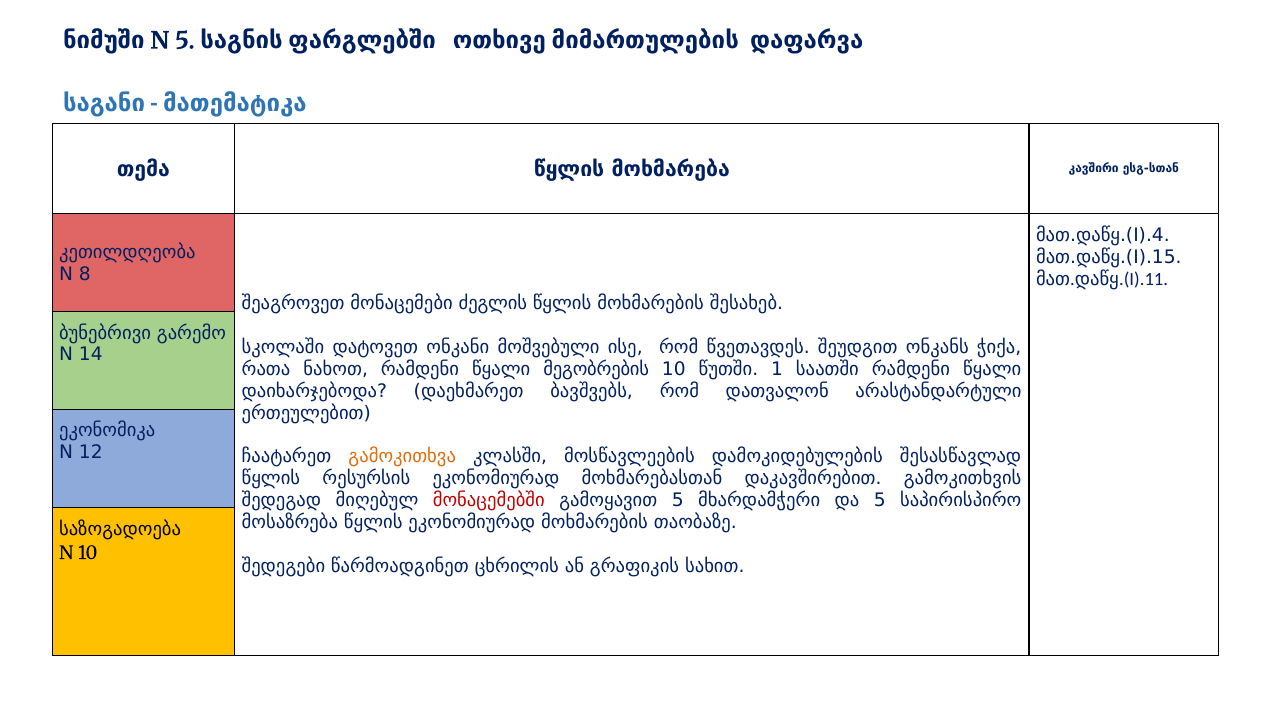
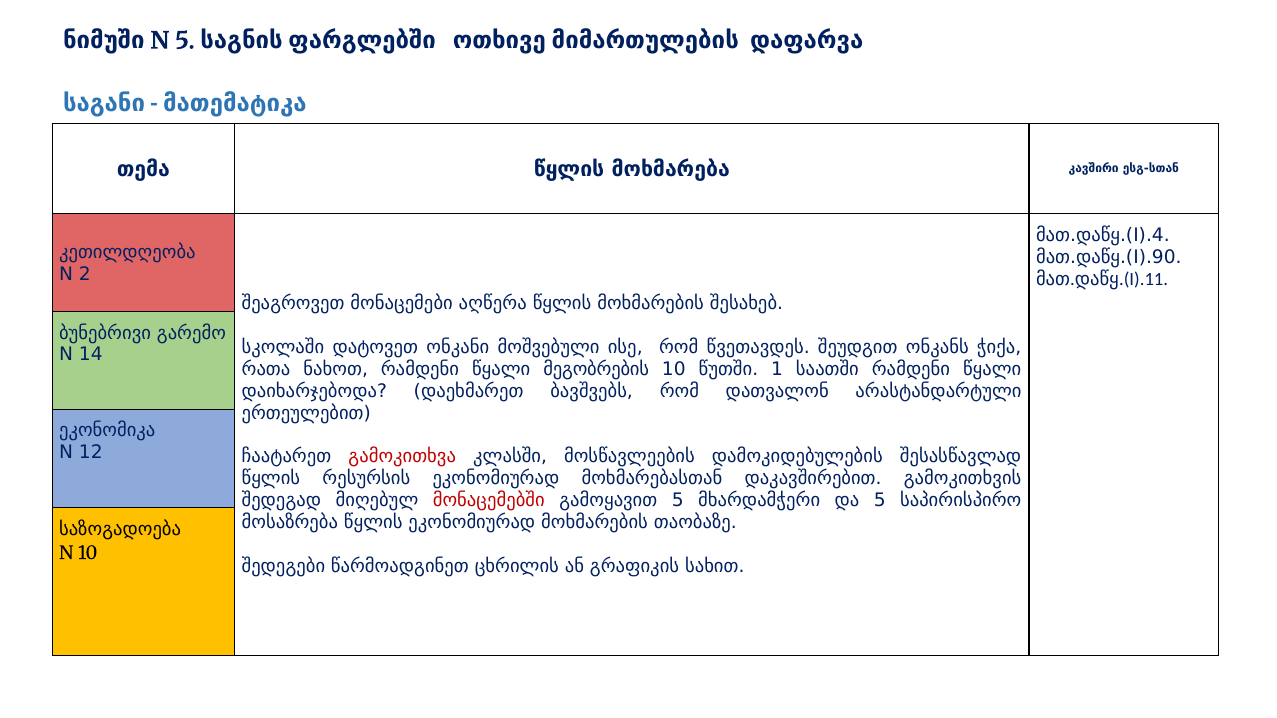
მათ.დაწყ.(I).15: მათ.დაწყ.(I).15 -> მათ.დაწყ.(I).90
8: 8 -> 2
ძეგლის: ძეგლის -> აღწერა
გამოკითხვა colour: orange -> red
